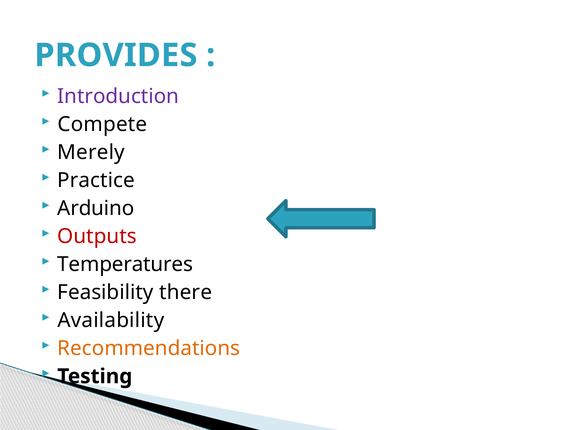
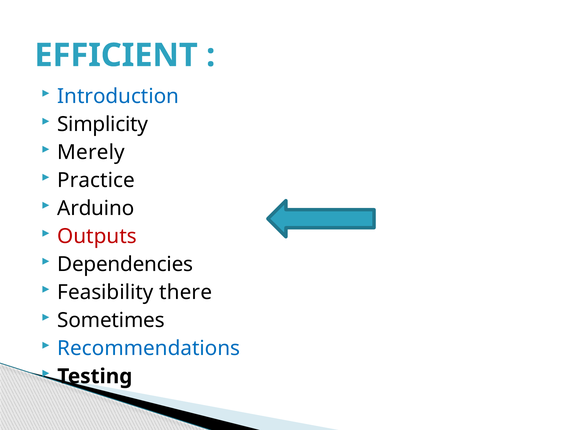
PROVIDES: PROVIDES -> EFFICIENT
Introduction colour: purple -> blue
Compete: Compete -> Simplicity
Temperatures: Temperatures -> Dependencies
Availability: Availability -> Sometimes
Recommendations colour: orange -> blue
